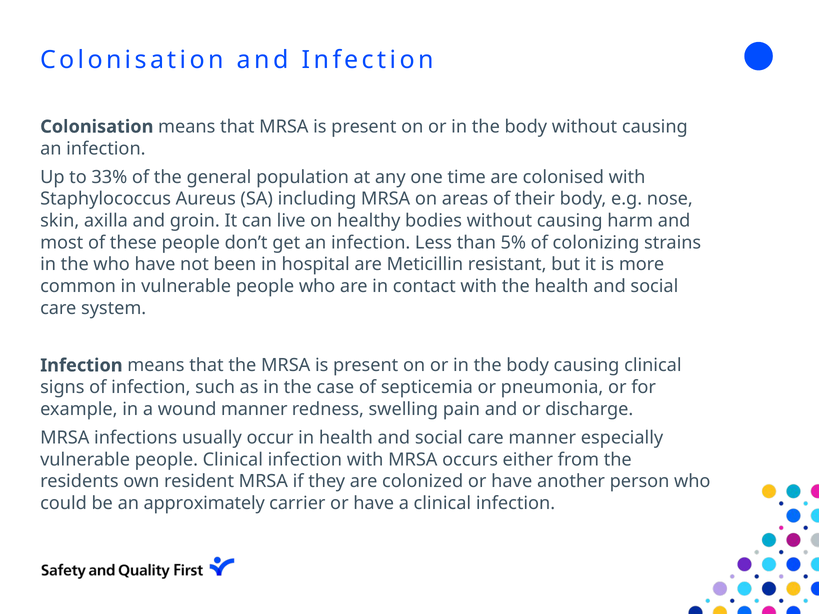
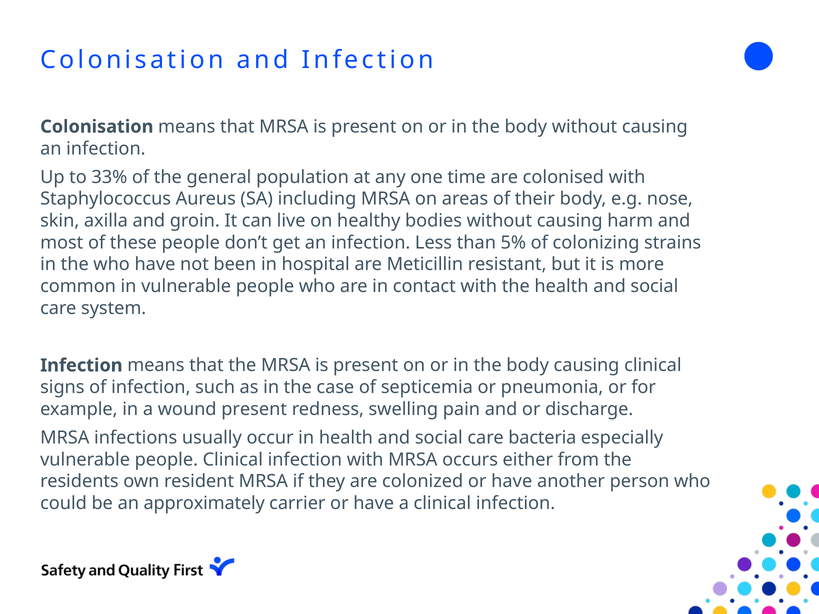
wound manner: manner -> present
care manner: manner -> bacteria
